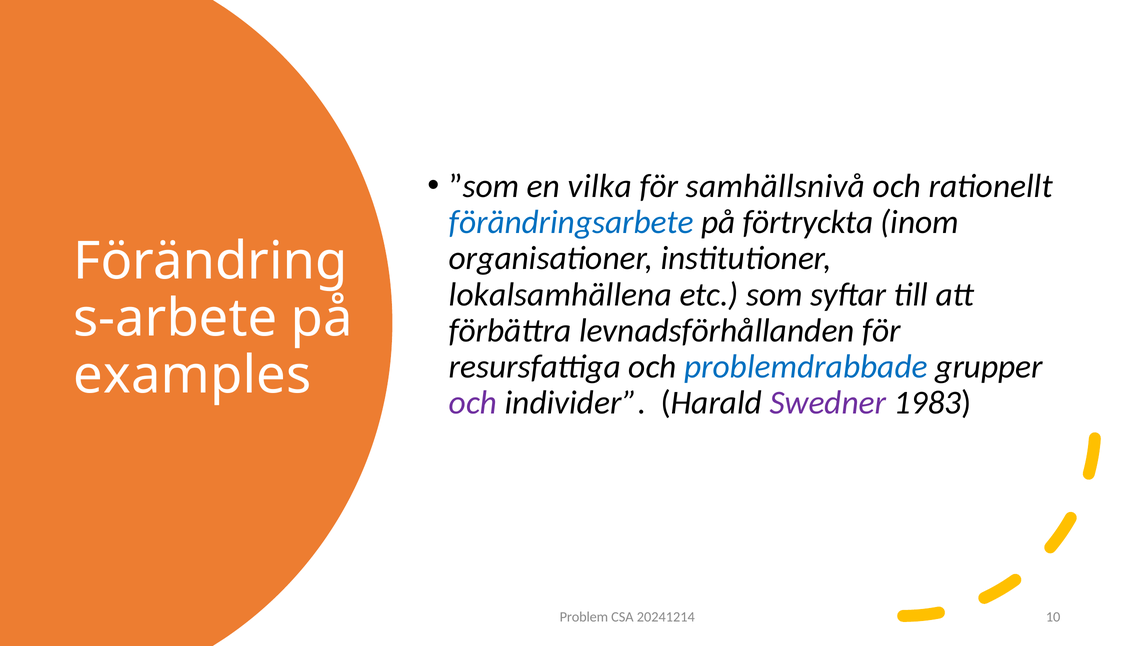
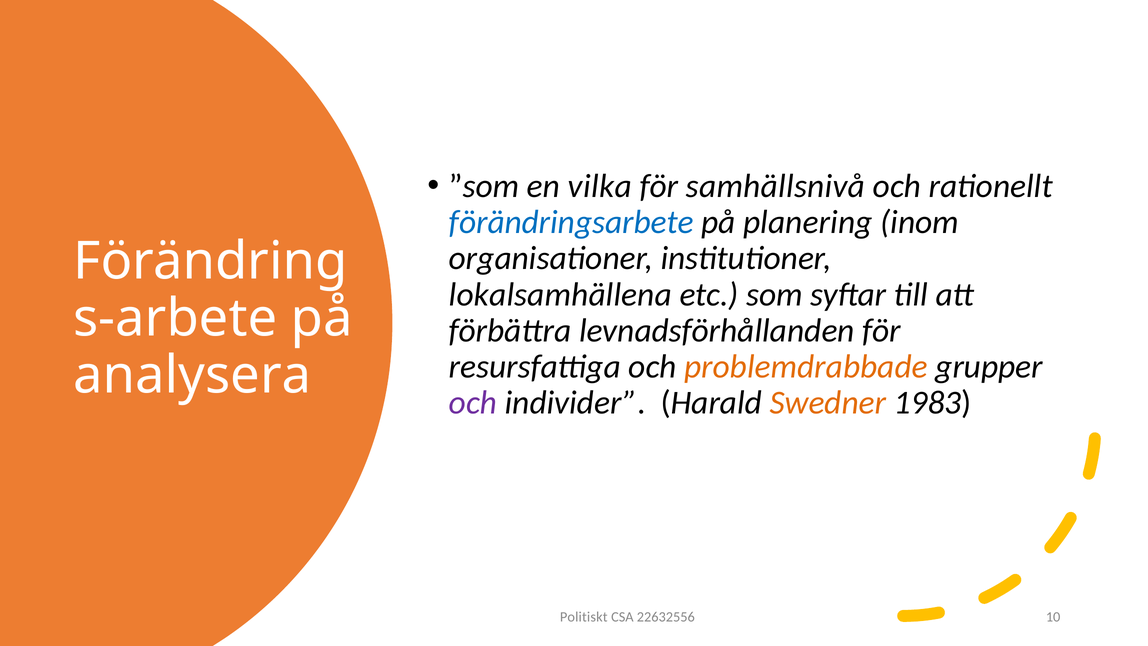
förtryckta: förtryckta -> planering
problemdrabbade colour: blue -> orange
examples: examples -> analysera
Swedner colour: purple -> orange
Problem: Problem -> Politiskt
20241214: 20241214 -> 22632556
